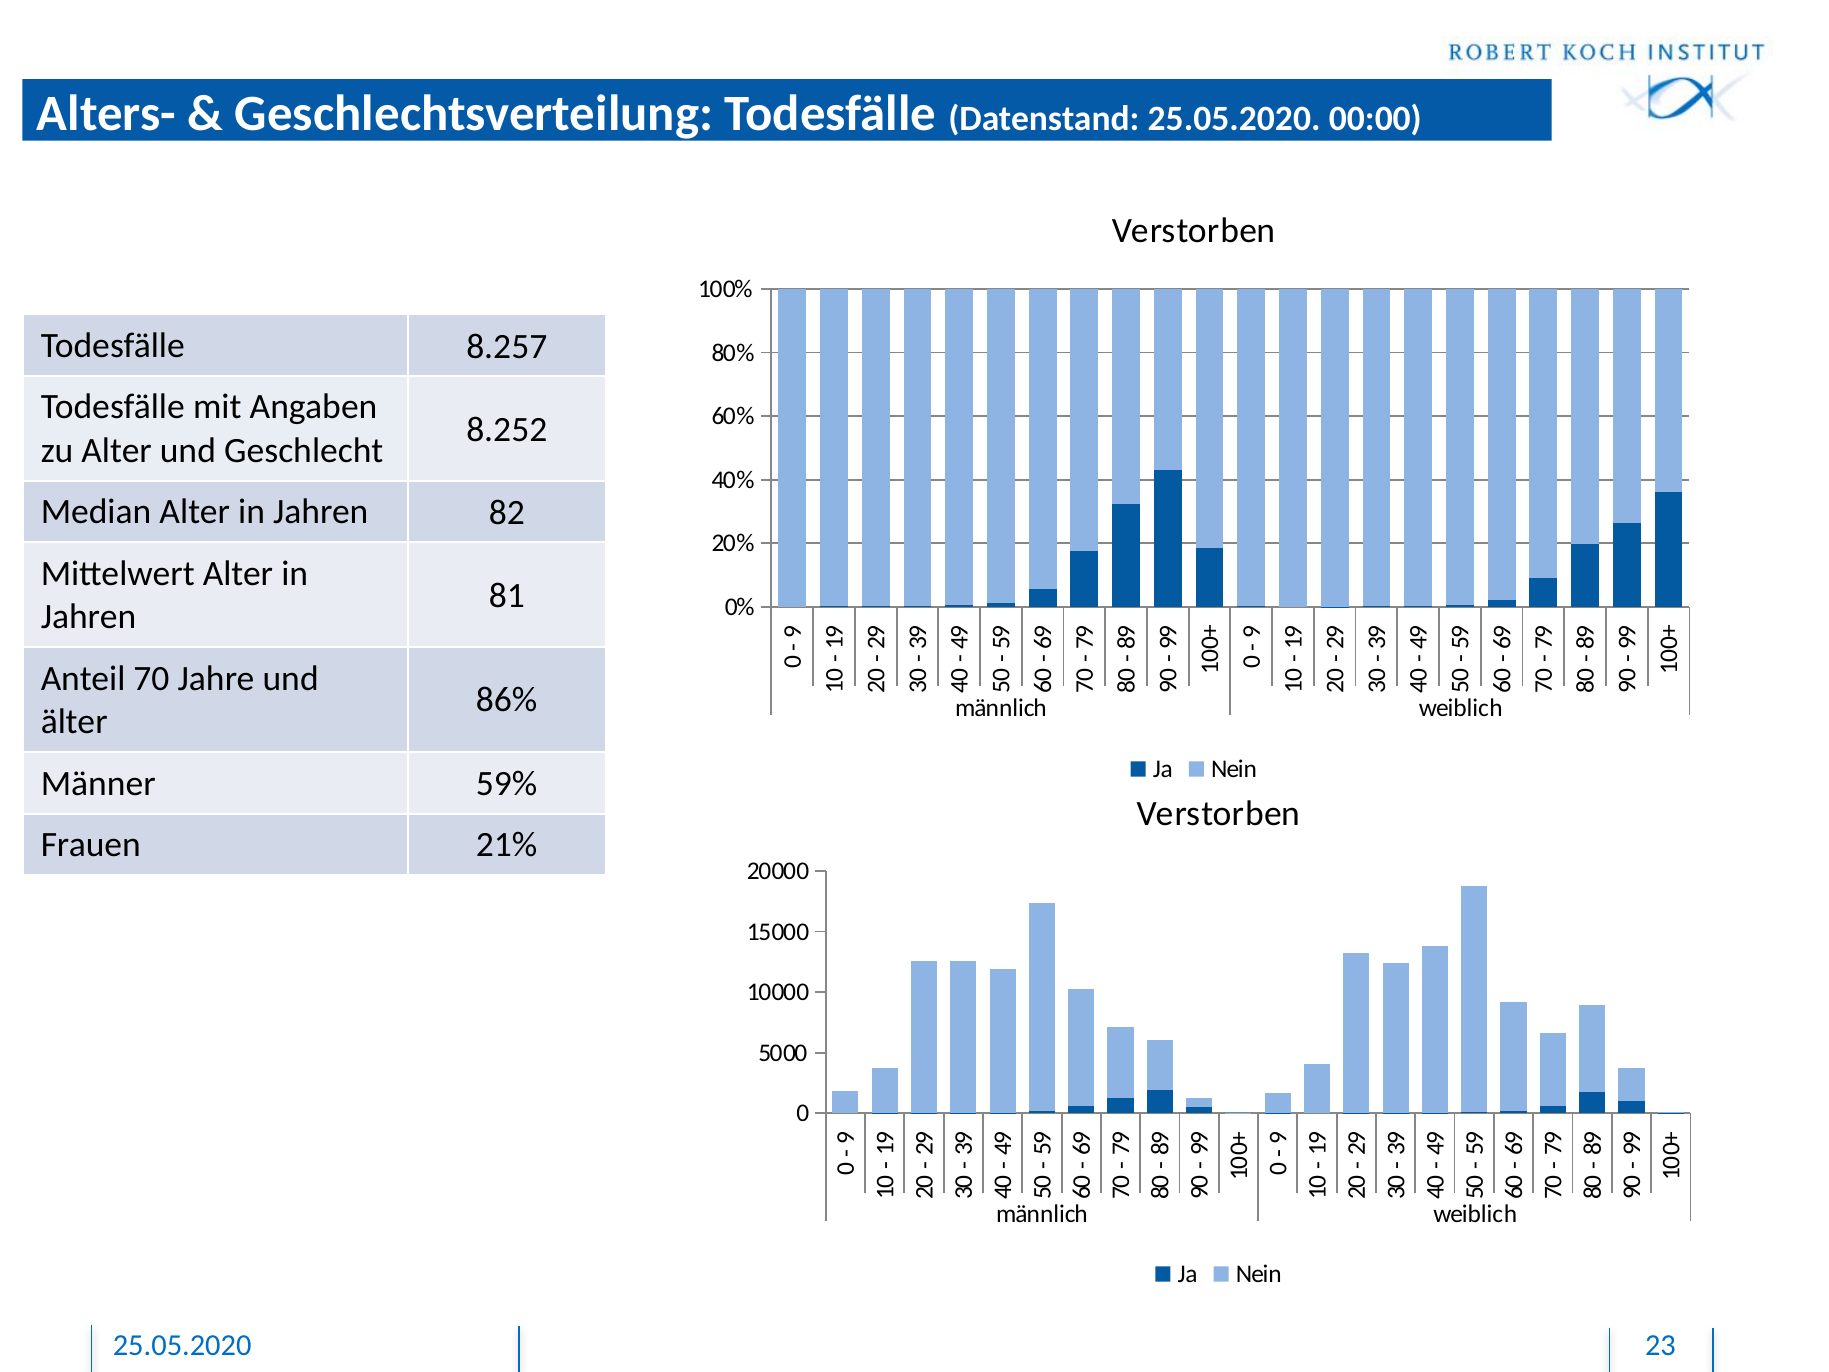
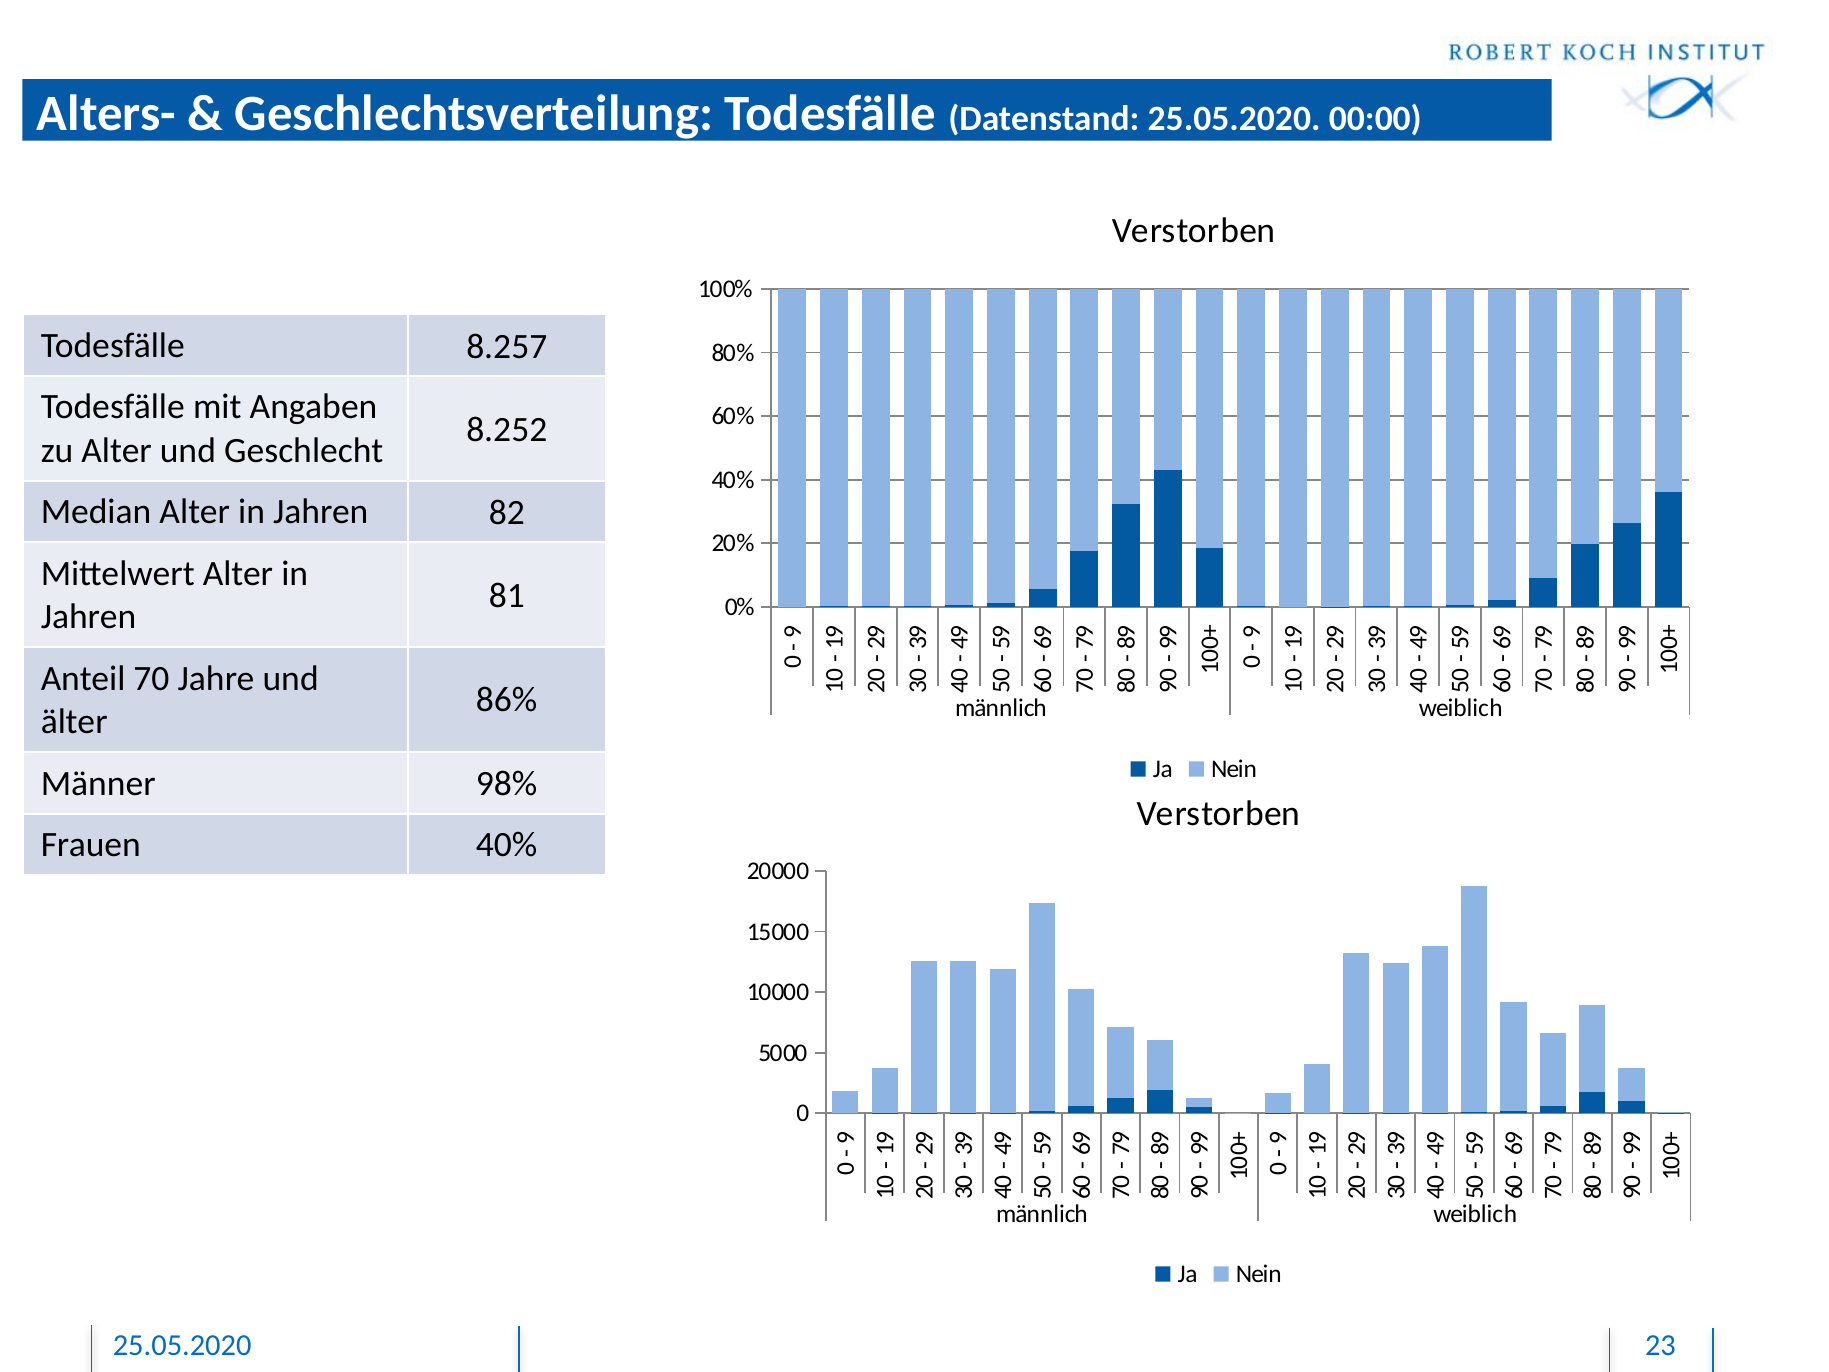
59%: 59% -> 98%
Frauen 21%: 21% -> 40%
